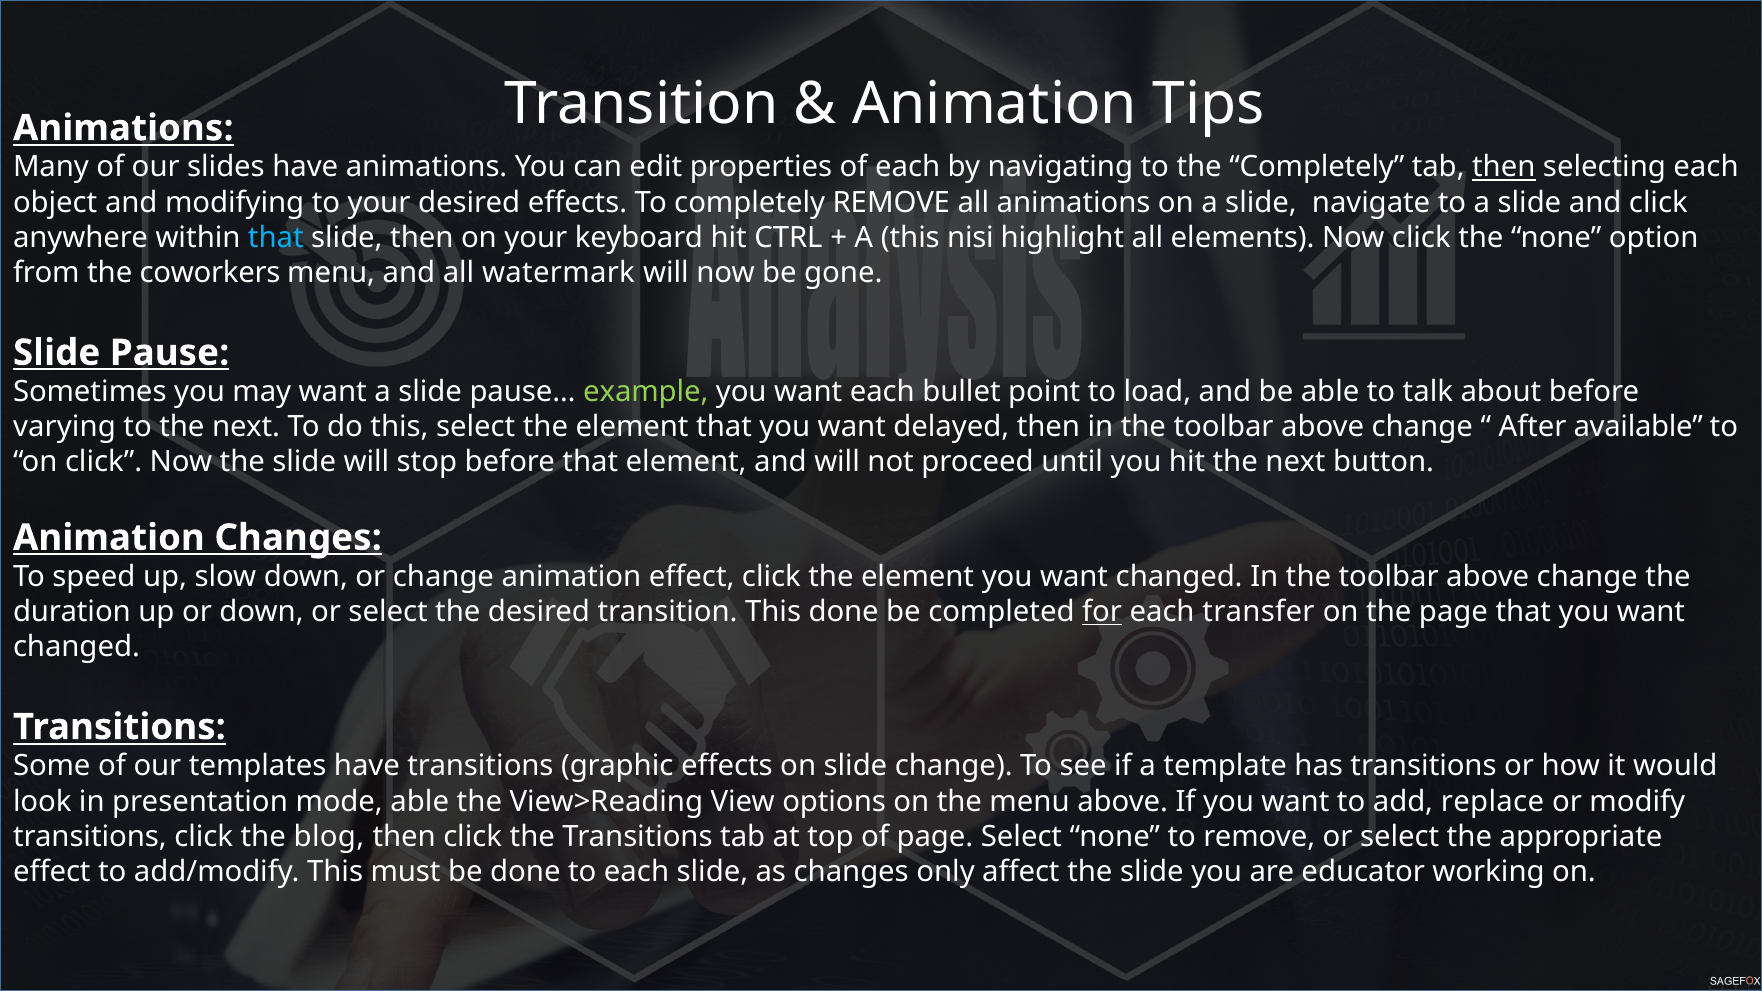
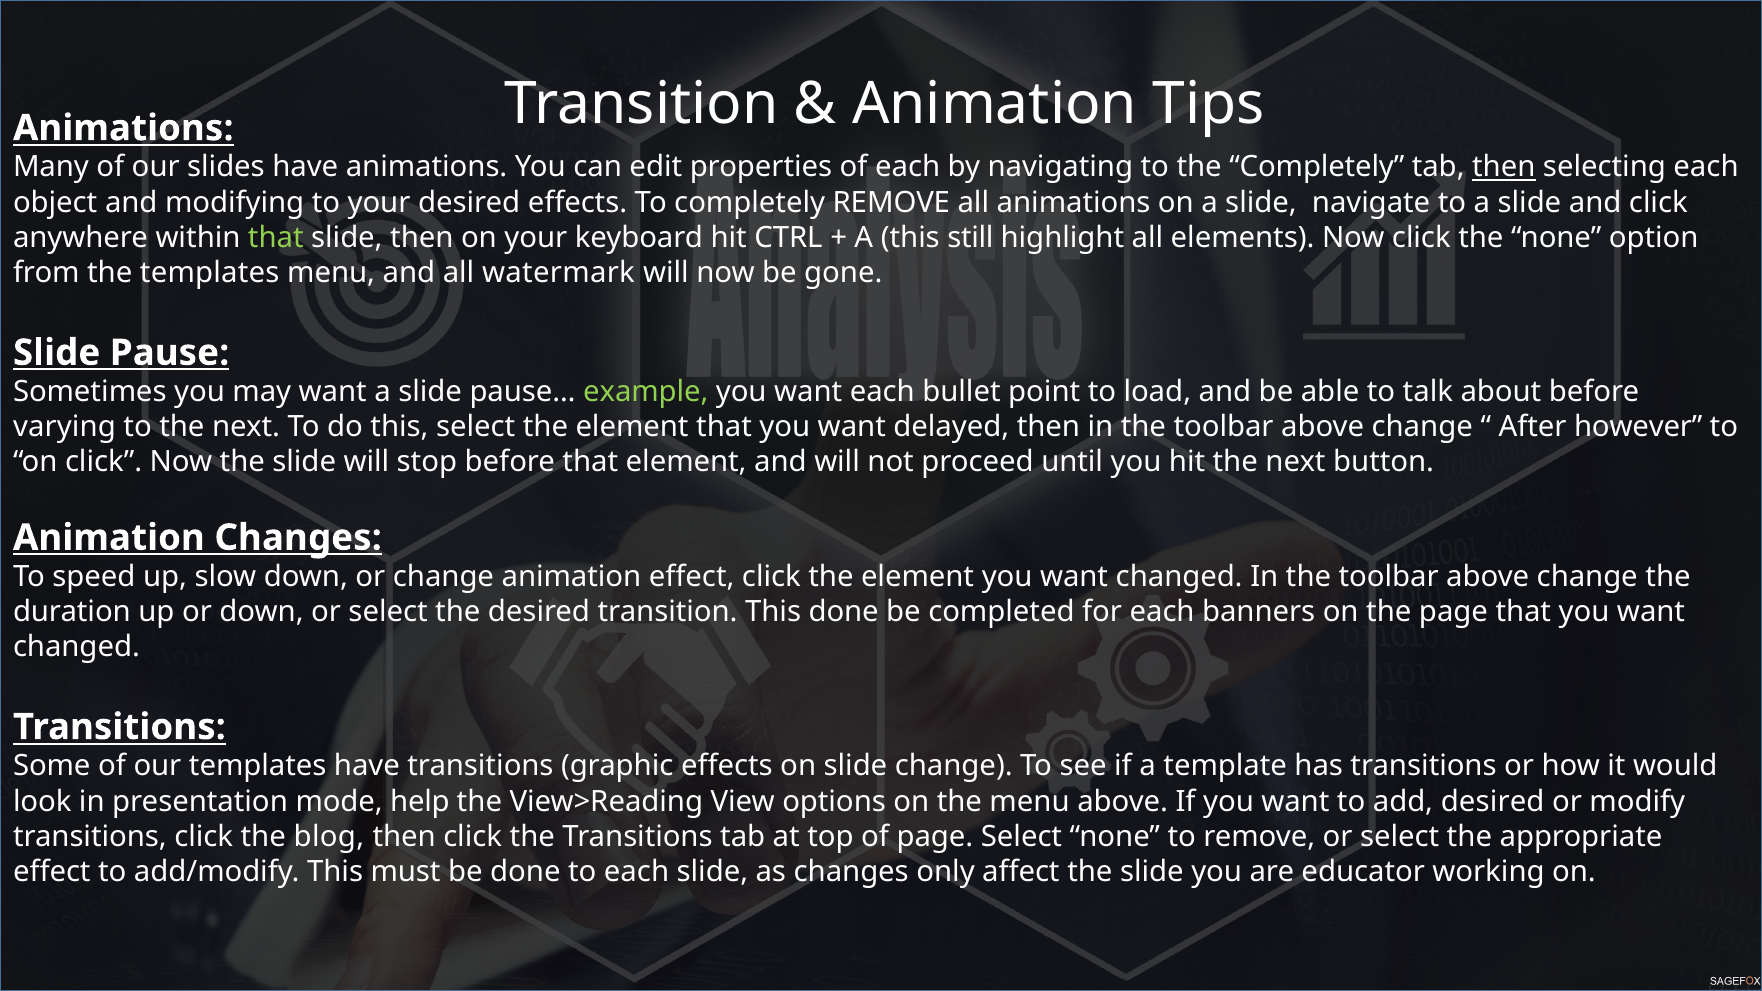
that at (276, 238) colour: light blue -> light green
nisi: nisi -> still
the coworkers: coworkers -> templates
available: available -> however
for underline: present -> none
transfer: transfer -> banners
mode able: able -> help
add replace: replace -> desired
